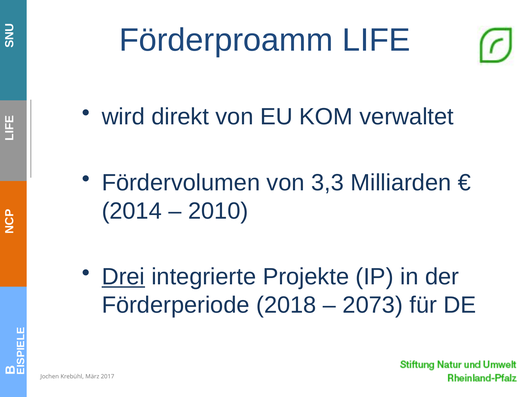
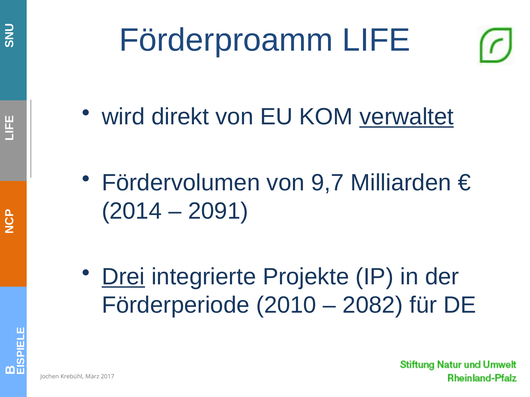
verwaltet underline: none -> present
3,3: 3,3 -> 9,7
2010: 2010 -> 2091
2018: 2018 -> 2010
2073: 2073 -> 2082
